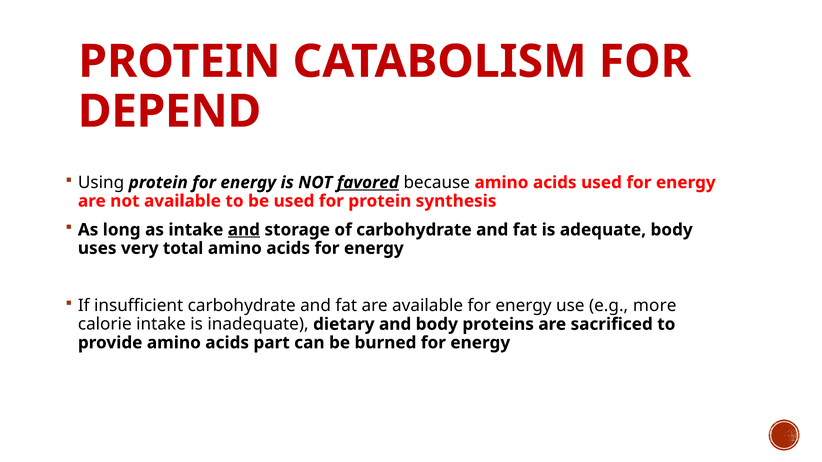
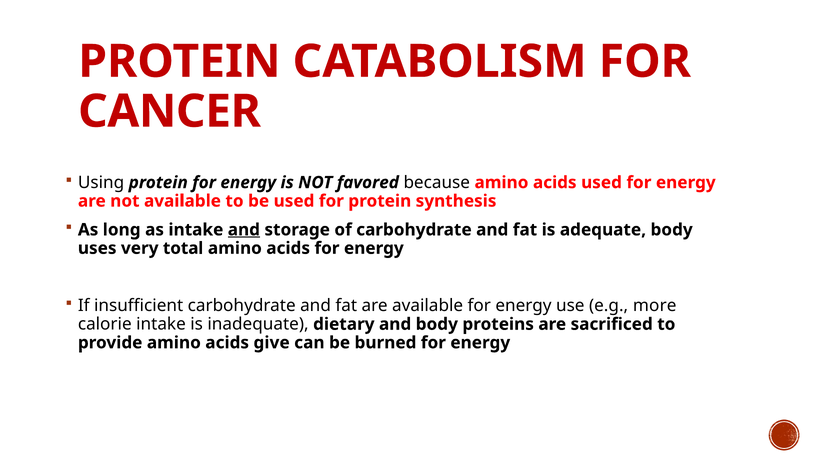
DEPEND: DEPEND -> CANCER
favored underline: present -> none
part: part -> give
